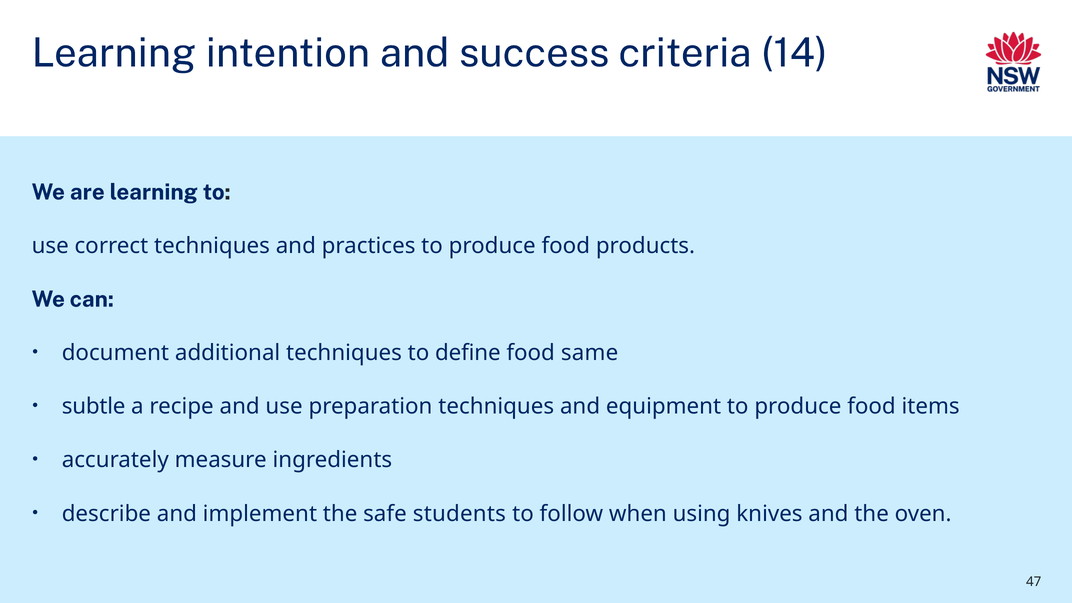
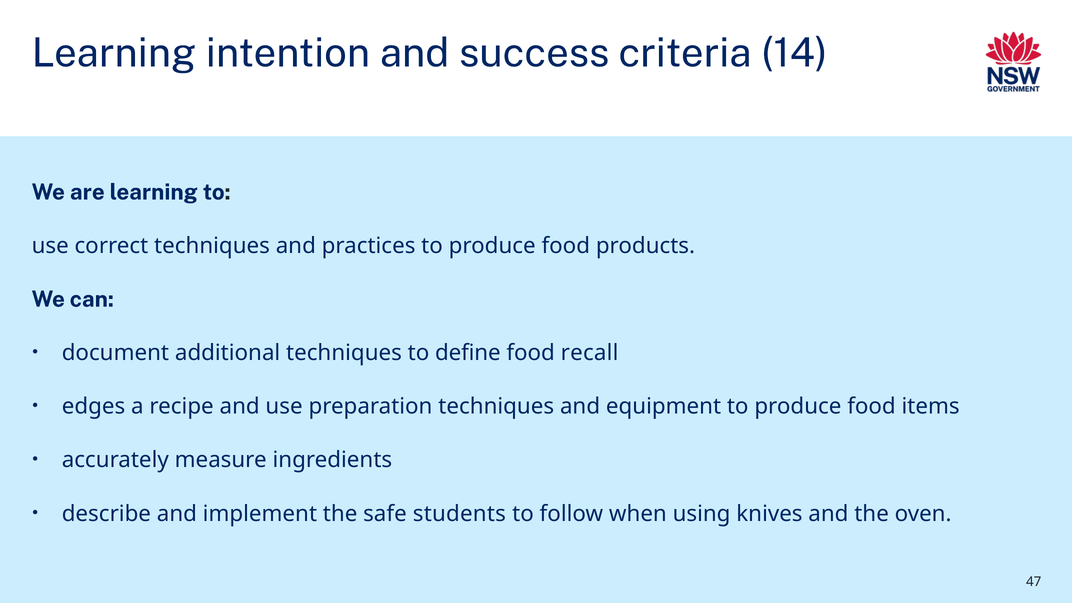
same: same -> recall
subtle: subtle -> edges
